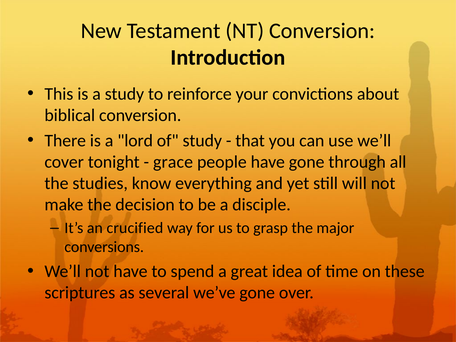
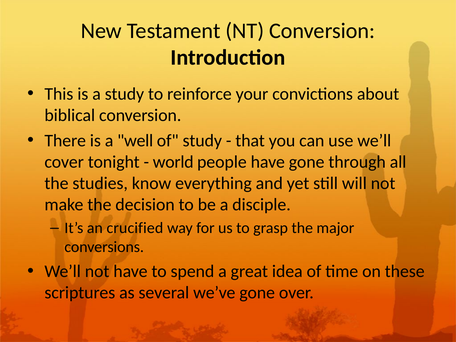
lord: lord -> well
grace: grace -> world
